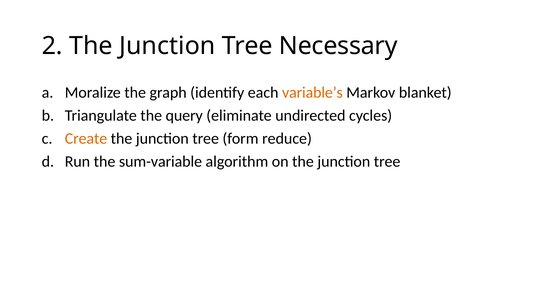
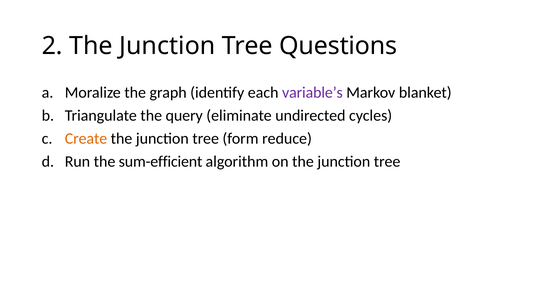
Necessary: Necessary -> Questions
variable’s colour: orange -> purple
sum-variable: sum-variable -> sum-efficient
